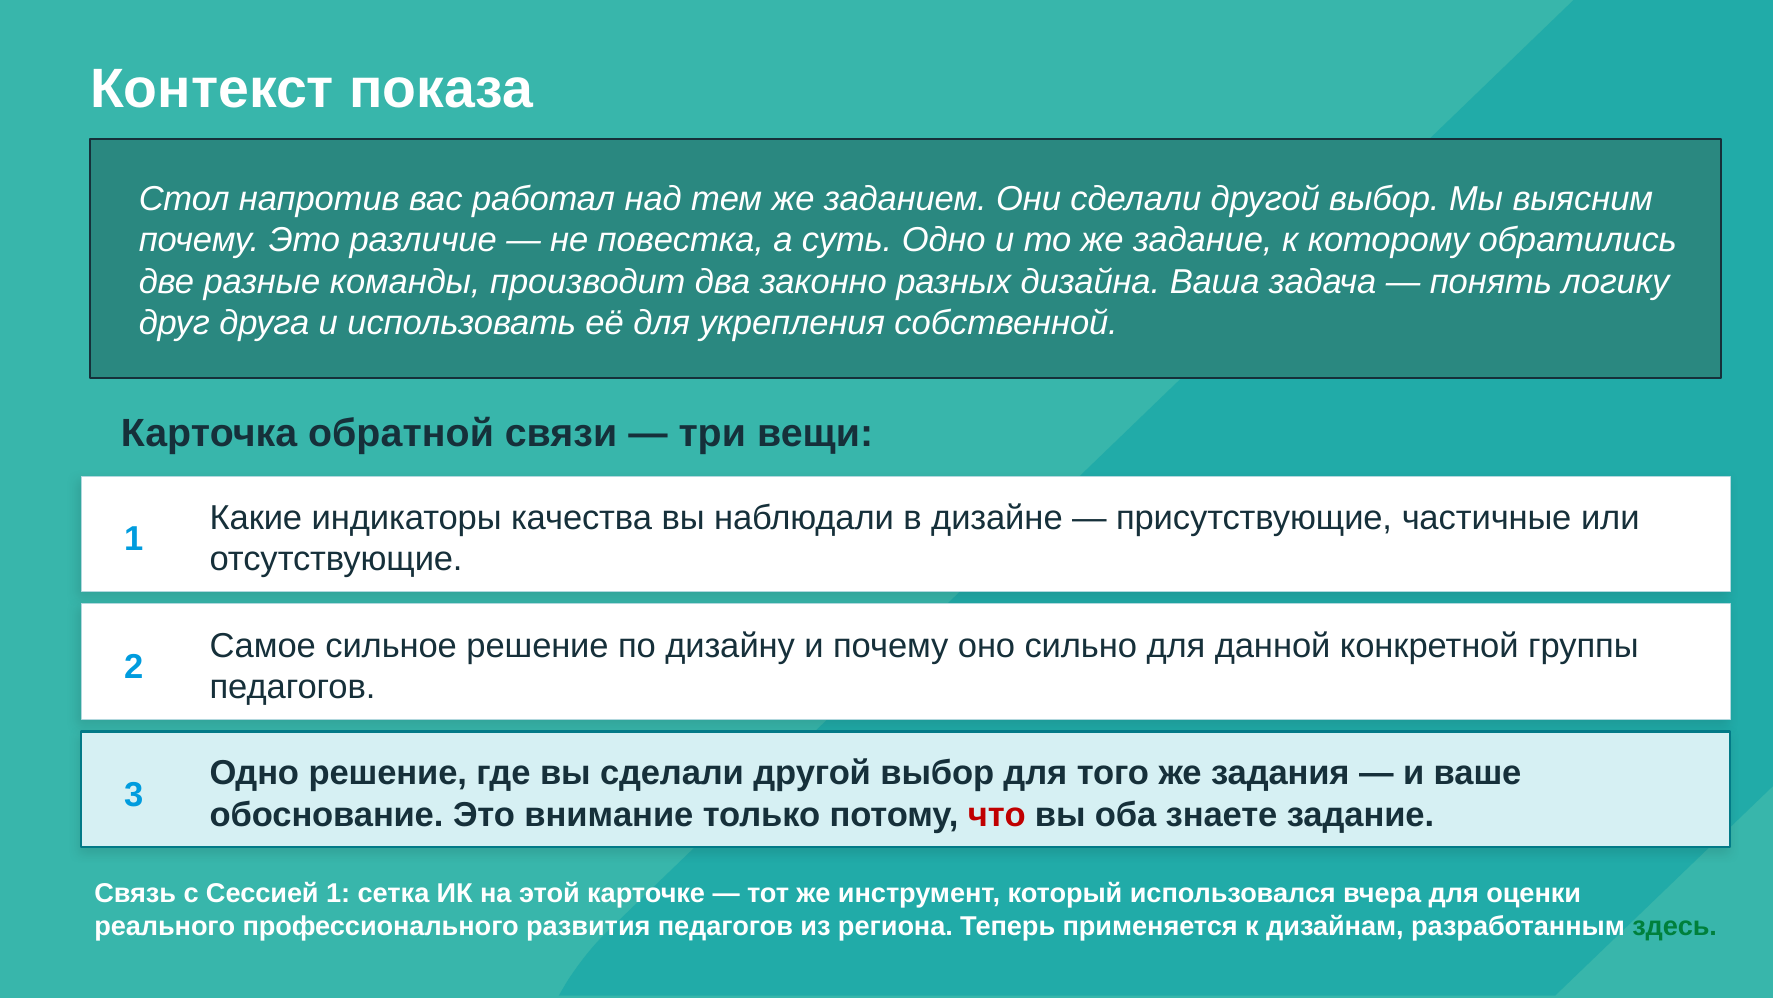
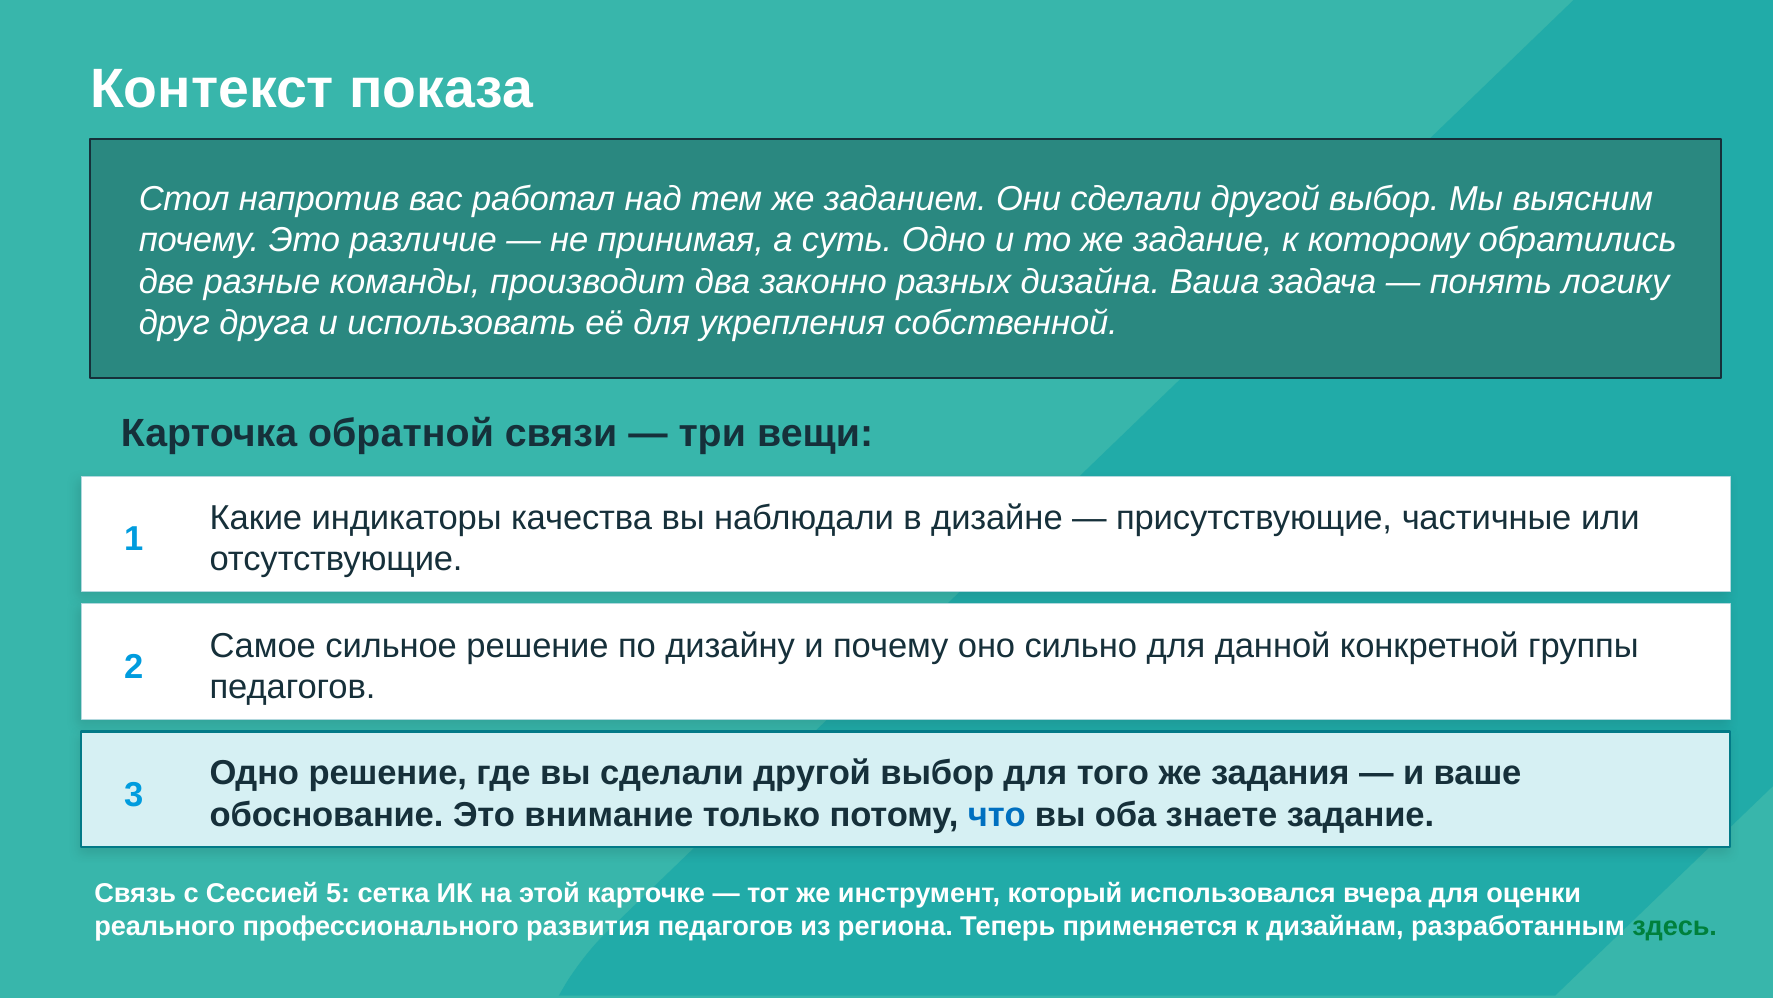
повестка: повестка -> принимая
что colour: red -> blue
Сессией 1: 1 -> 5
